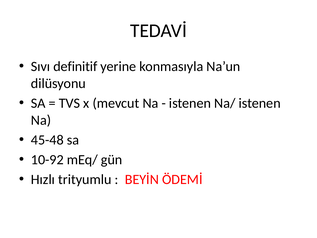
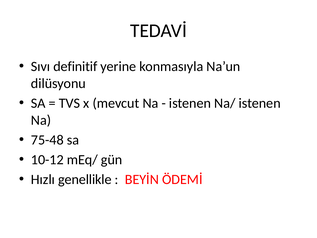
45-48: 45-48 -> 75-48
10-92: 10-92 -> 10-12
trityumlu: trityumlu -> genellikle
